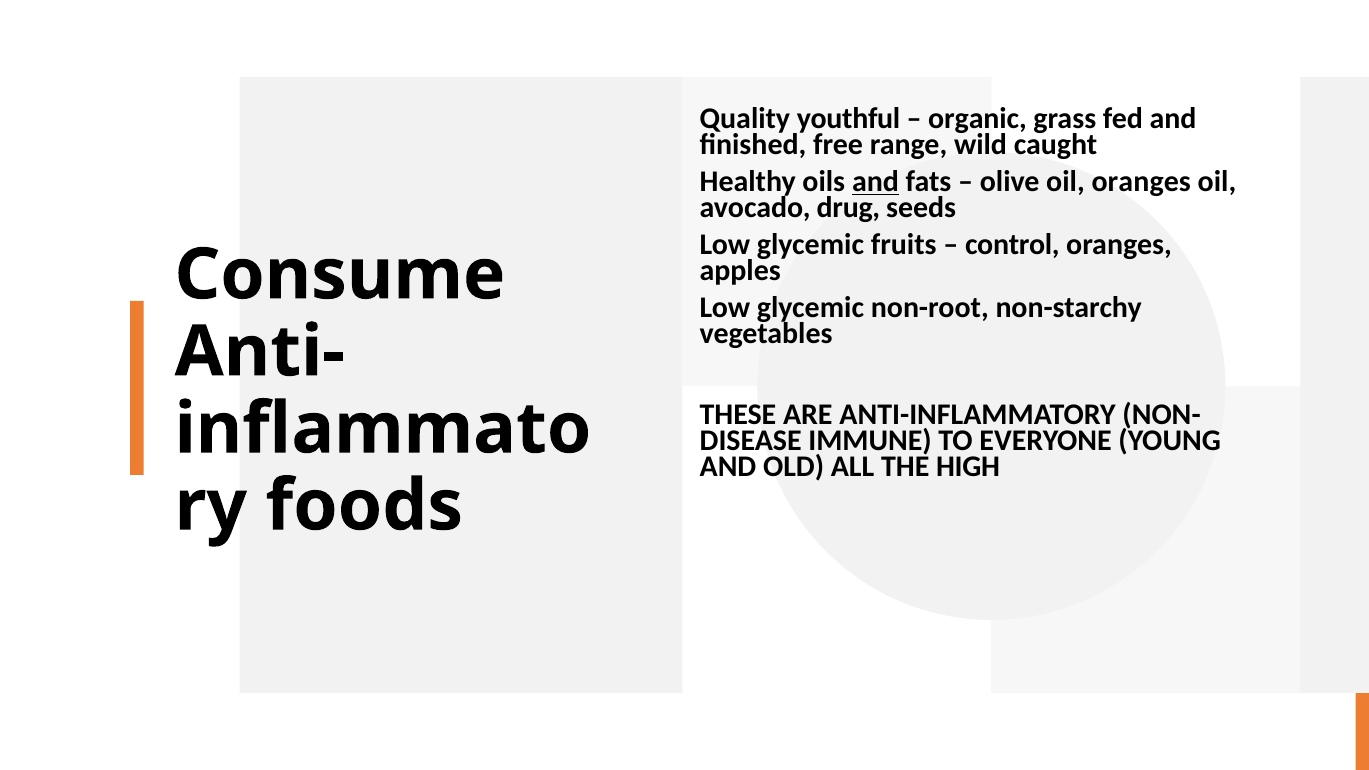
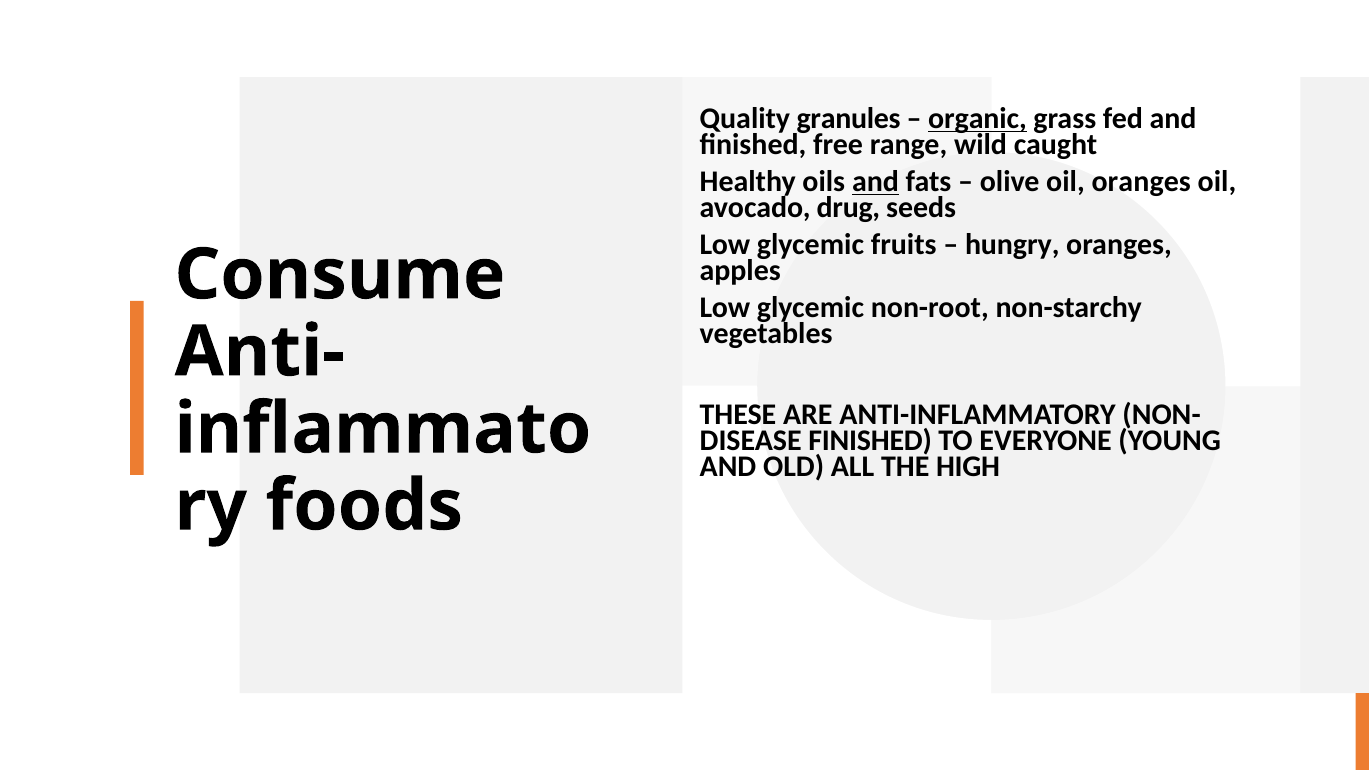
youthful: youthful -> granules
organic underline: none -> present
control: control -> hungry
IMMUNE at (870, 441): IMMUNE -> FINISHED
